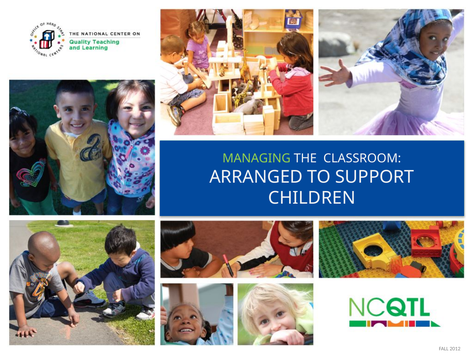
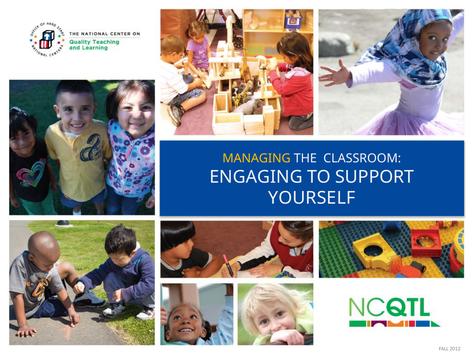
MANAGING colour: light green -> yellow
ARRANGED: ARRANGED -> ENGAGING
CHILDREN: CHILDREN -> YOURSELF
